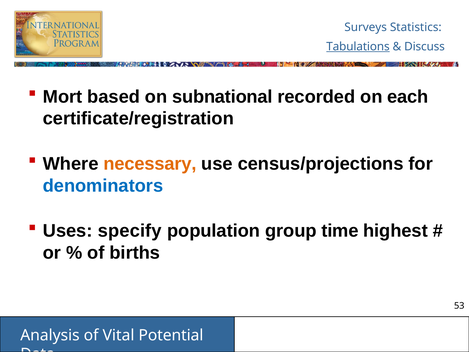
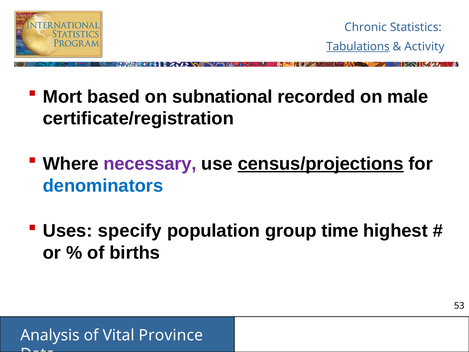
Surveys: Surveys -> Chronic
Discuss: Discuss -> Activity
each: each -> male
necessary colour: orange -> purple
census/projections underline: none -> present
Potential: Potential -> Province
